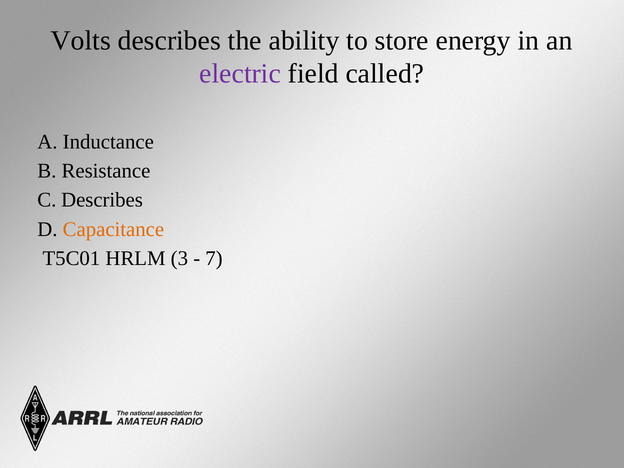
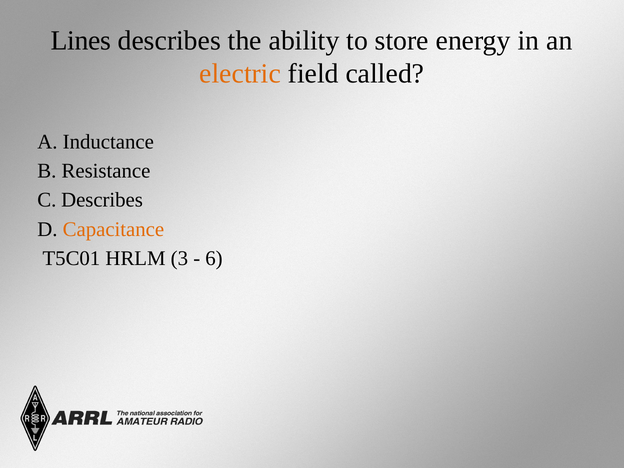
Volts: Volts -> Lines
electric colour: purple -> orange
7: 7 -> 6
